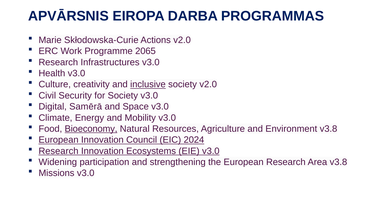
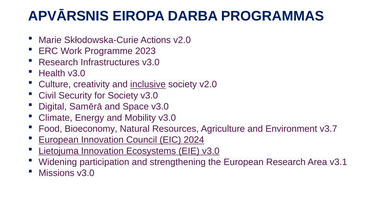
2065: 2065 -> 2023
Bioeconomy underline: present -> none
Environment v3.8: v3.8 -> v3.7
Research at (59, 151): Research -> Lietojuma
Area v3.8: v3.8 -> v3.1
